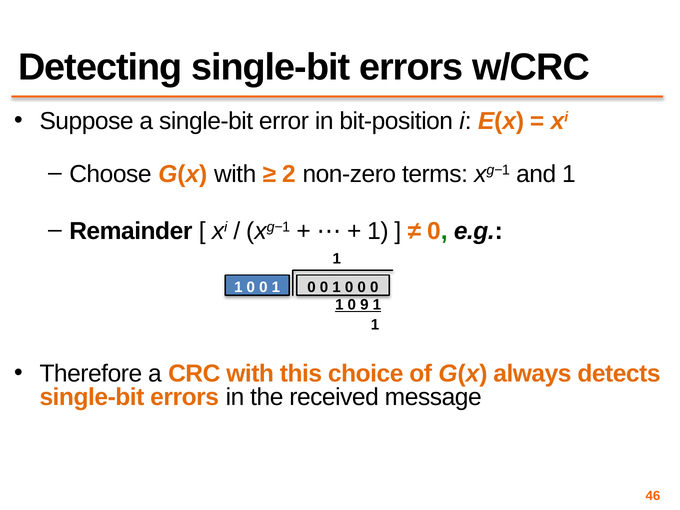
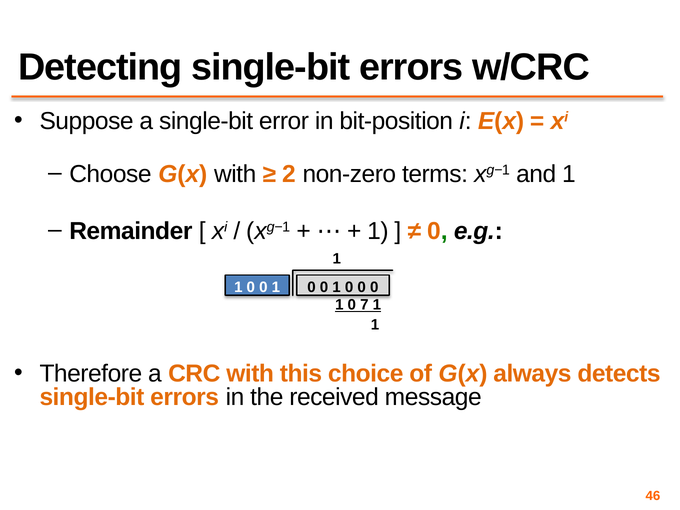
9: 9 -> 7
